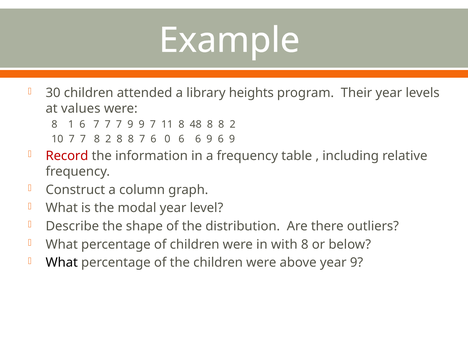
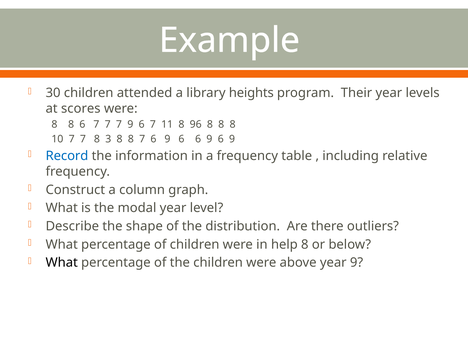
values: values -> scores
1 at (71, 125): 1 -> 8
7 9 9: 9 -> 6
48: 48 -> 96
8 8 2: 2 -> 8
7 8 2: 2 -> 3
7 6 0: 0 -> 9
Record colour: red -> blue
with: with -> help
